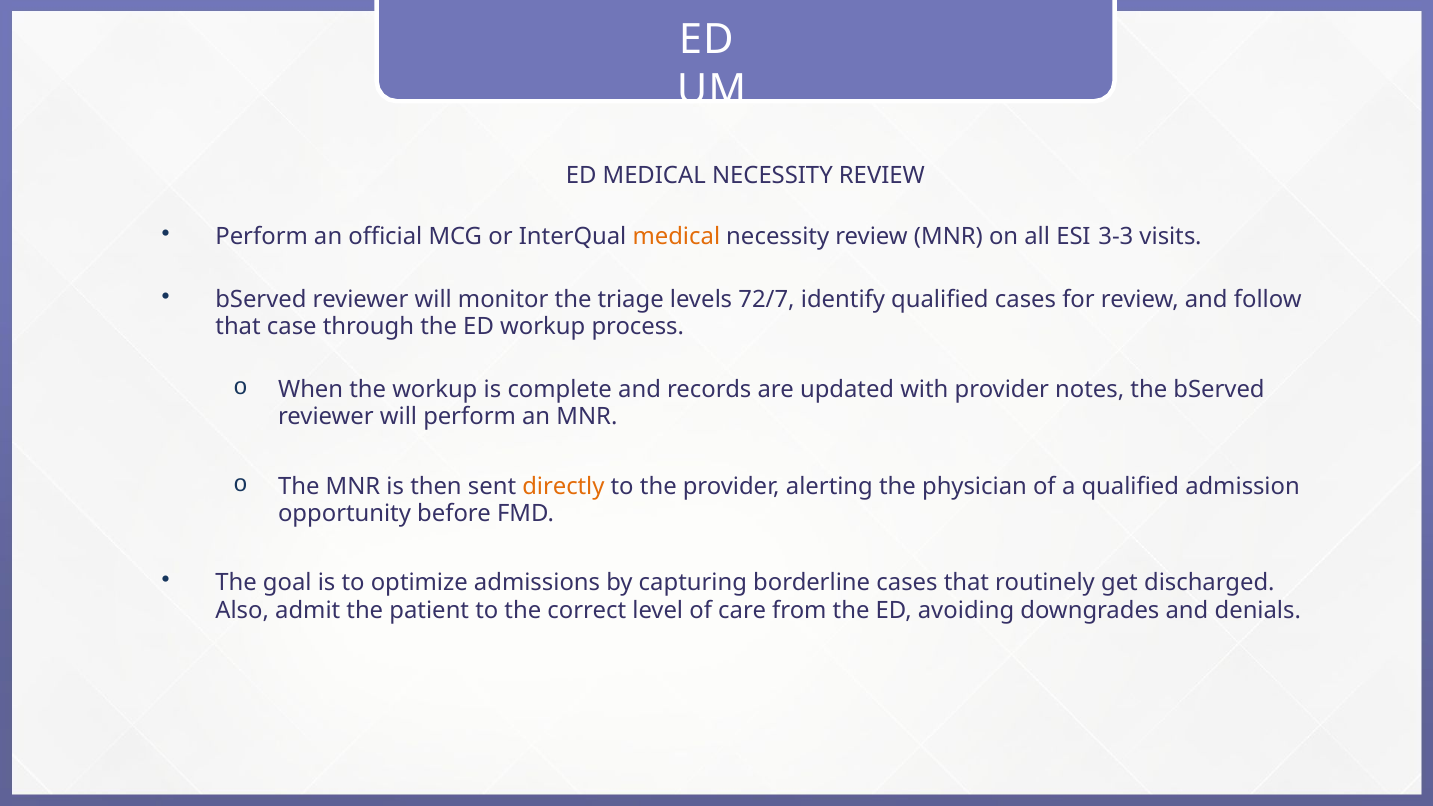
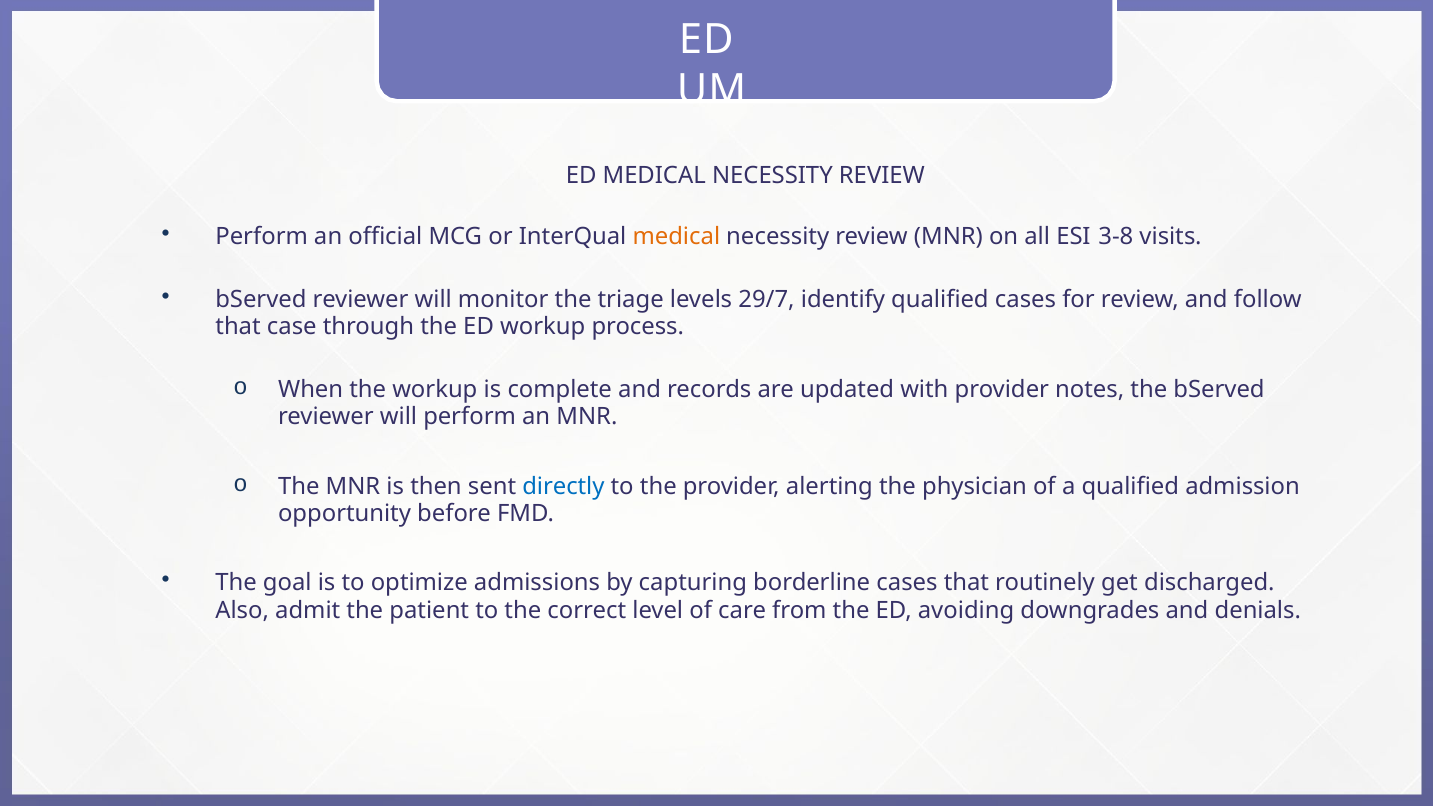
3-3: 3-3 -> 3-8
72/7: 72/7 -> 29/7
directly colour: orange -> blue
